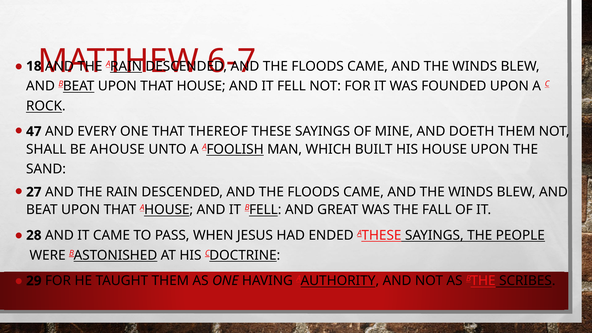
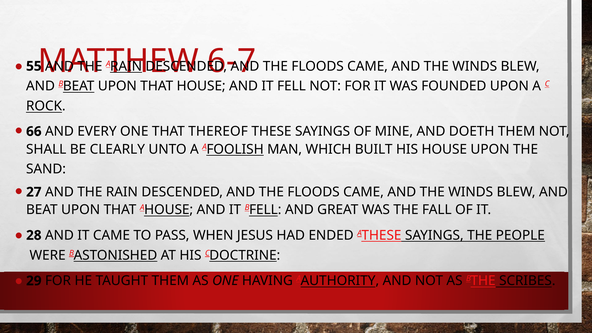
18: 18 -> 55
47: 47 -> 66
BE AHOUSE: AHOUSE -> CLEARLY
